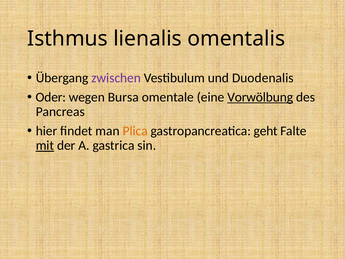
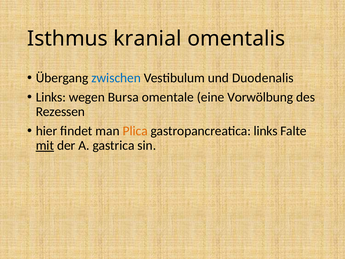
lienalis: lienalis -> kranial
zwischen colour: purple -> blue
Oder at (51, 97): Oder -> Links
Vorwölbung underline: present -> none
Pancreas: Pancreas -> Rezessen
gastropancreatica geht: geht -> links
